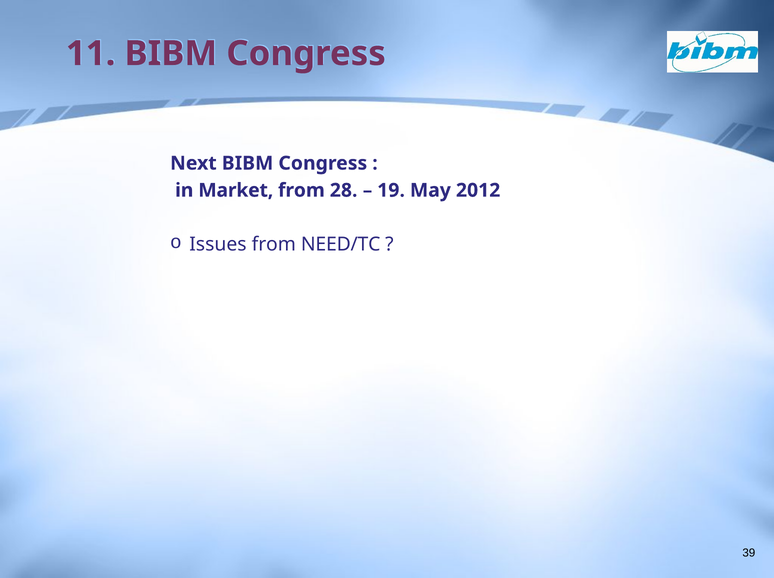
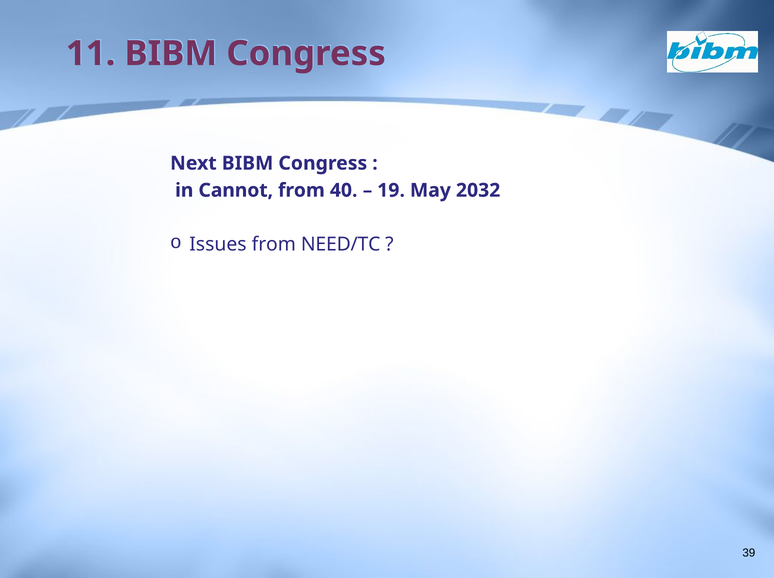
Market: Market -> Cannot
28: 28 -> 40
2012: 2012 -> 2032
